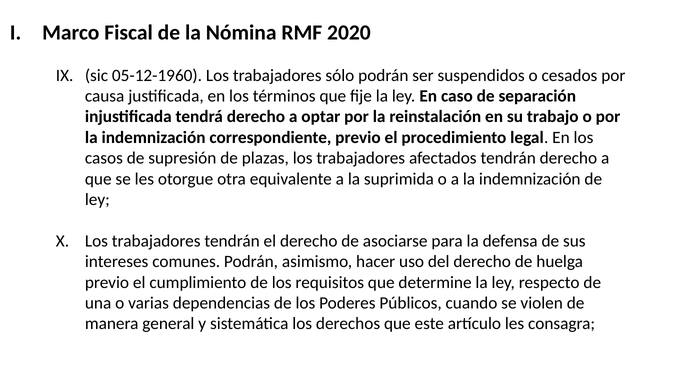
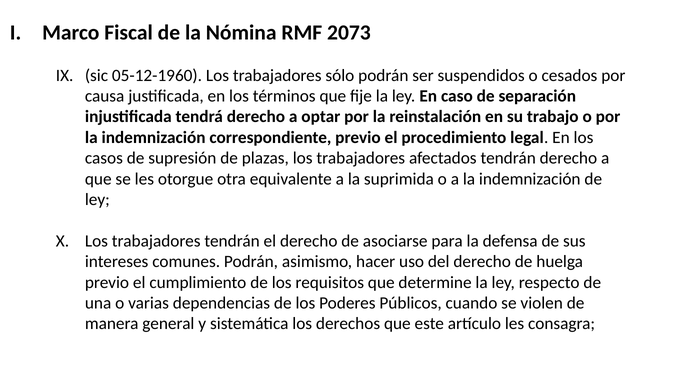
2020: 2020 -> 2073
